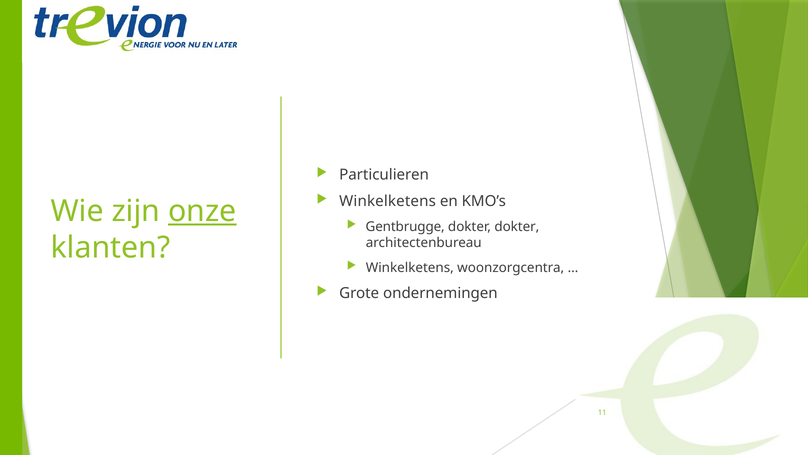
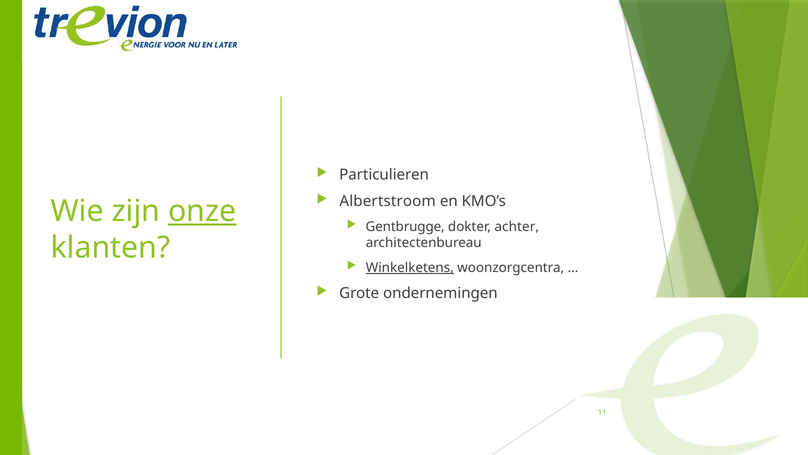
Winkelketens at (388, 201): Winkelketens -> Albertstroom
dokter dokter: dokter -> achter
Winkelketens at (410, 267) underline: none -> present
